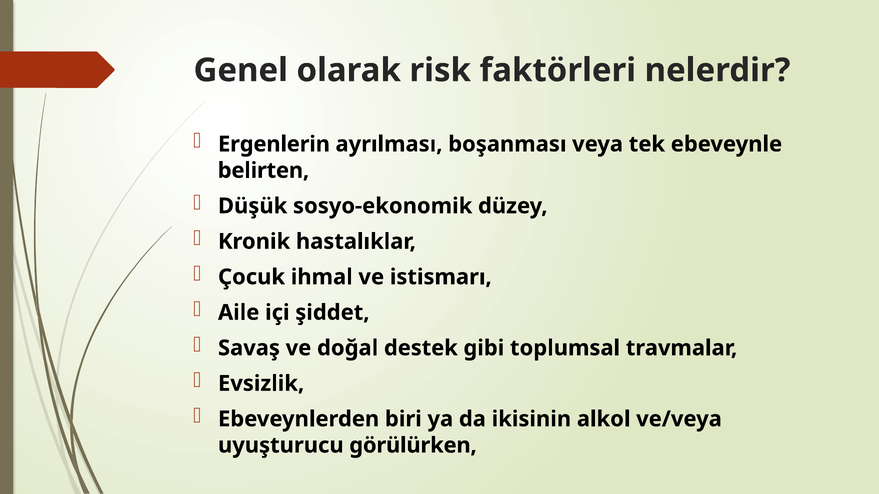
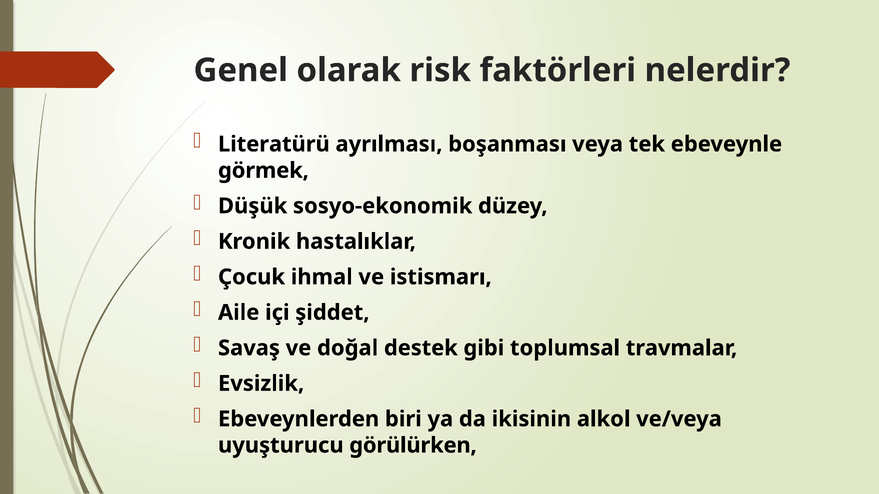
Ergenlerin: Ergenlerin -> Literatürü
belirten: belirten -> görmek
